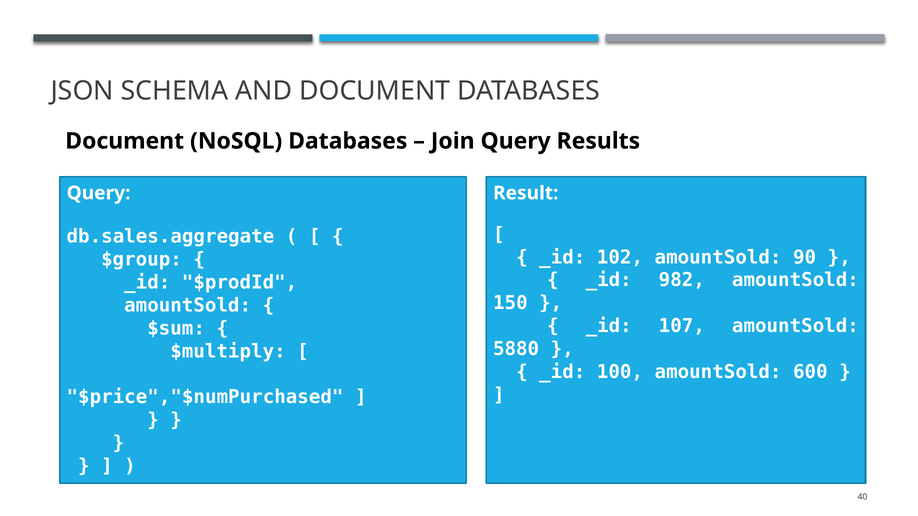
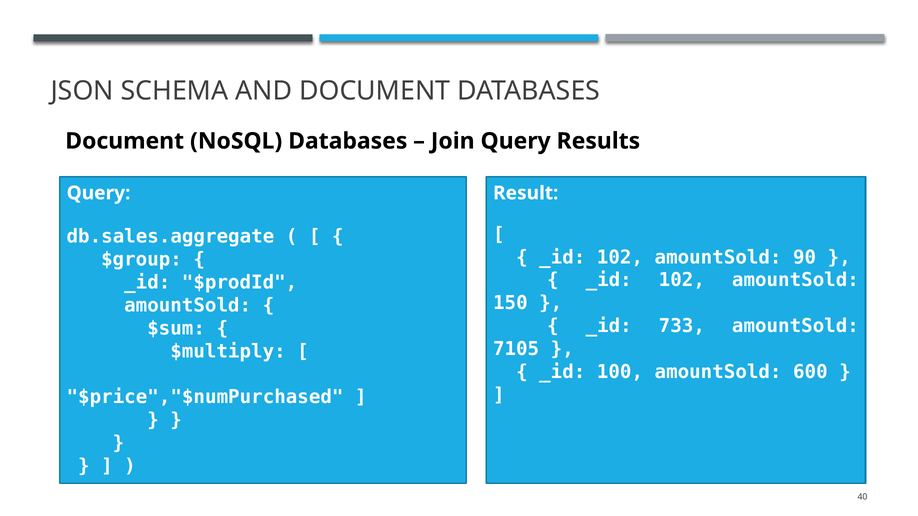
982 at (682, 280): 982 -> 102
107: 107 -> 733
5880: 5880 -> 7105
